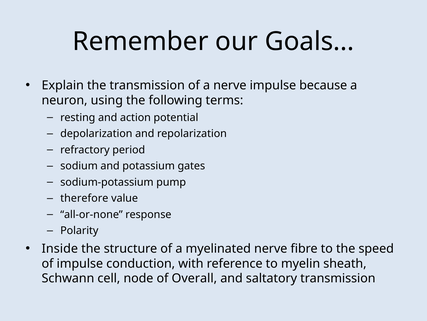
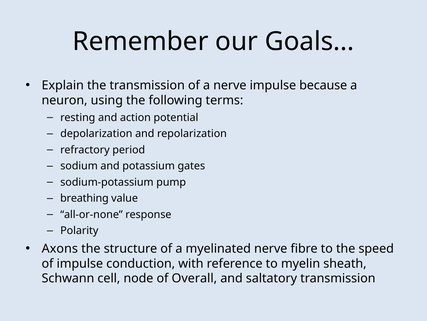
therefore: therefore -> breathing
Inside: Inside -> Axons
